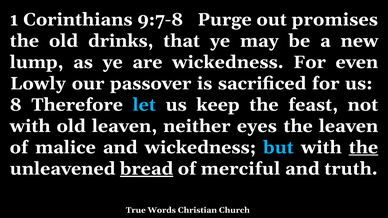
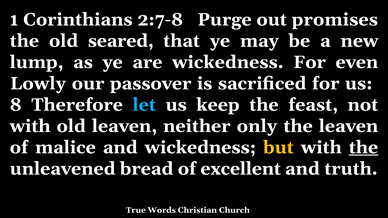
9:7-8: 9:7-8 -> 2:7-8
drinks: drinks -> seared
eyes: eyes -> only
but colour: light blue -> yellow
bread underline: present -> none
merciful: merciful -> excellent
